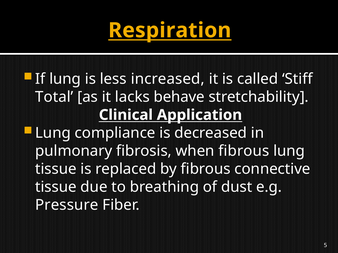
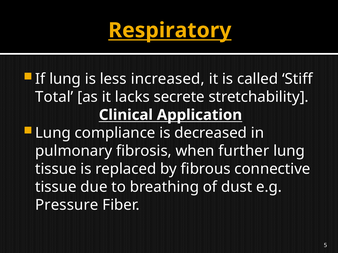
Respiration: Respiration -> Respiratory
behave: behave -> secrete
when fibrous: fibrous -> further
